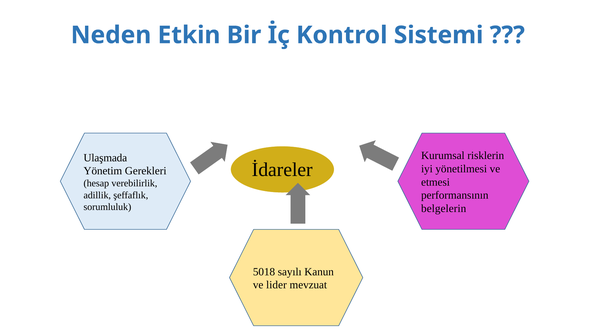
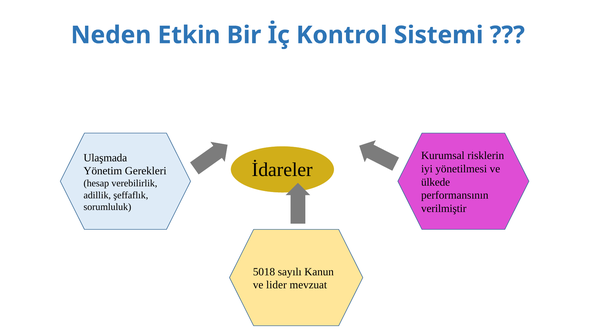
etmesi: etmesi -> ülkede
belgelerin: belgelerin -> verilmiştir
